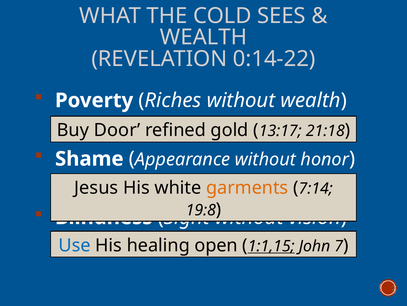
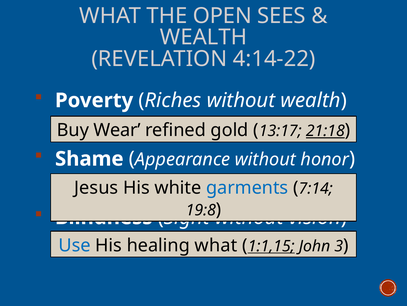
COLD: COLD -> OPEN
0:14-22: 0:14-22 -> 4:14-22
Door: Door -> Wear
21:18 underline: none -> present
garments colour: orange -> blue
healing open: open -> what
7: 7 -> 3
